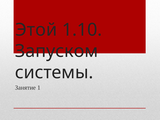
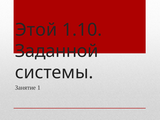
Запуском: Запуском -> Заданной
